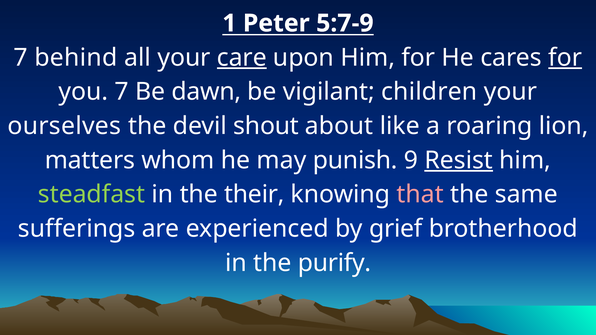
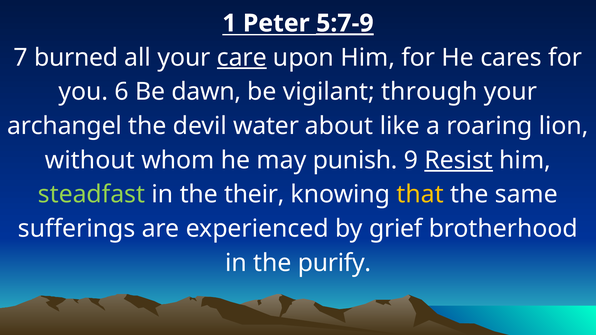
5:7-9 underline: none -> present
behind: behind -> burned
for at (565, 58) underline: present -> none
you 7: 7 -> 6
children: children -> through
ourselves: ourselves -> archangel
shout: shout -> water
matters: matters -> without
that colour: pink -> yellow
